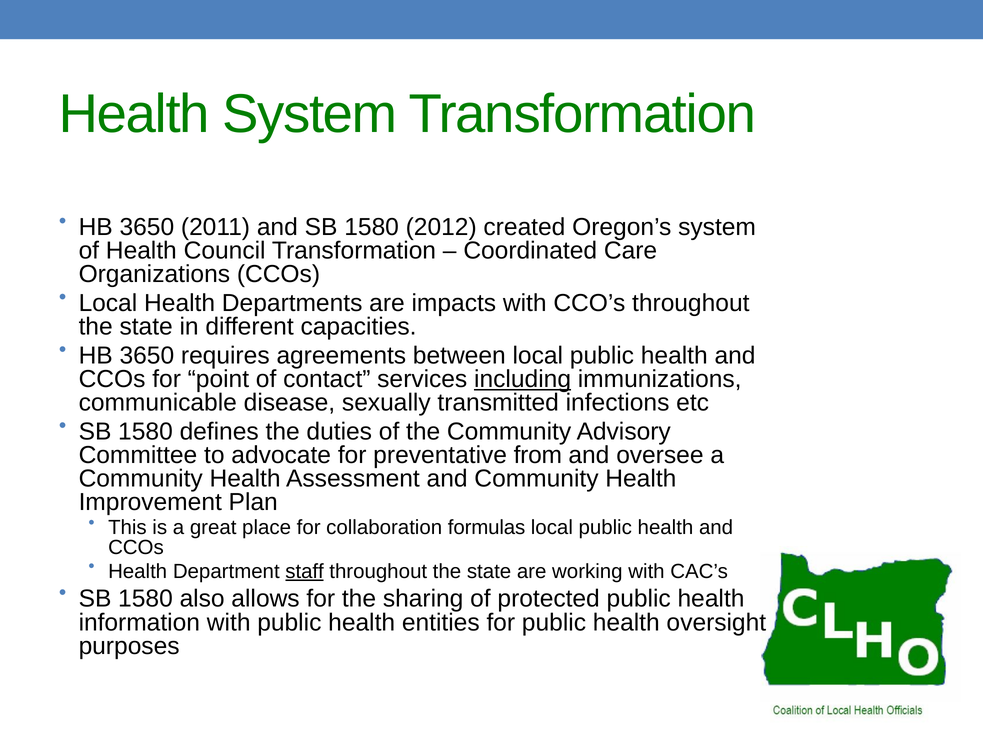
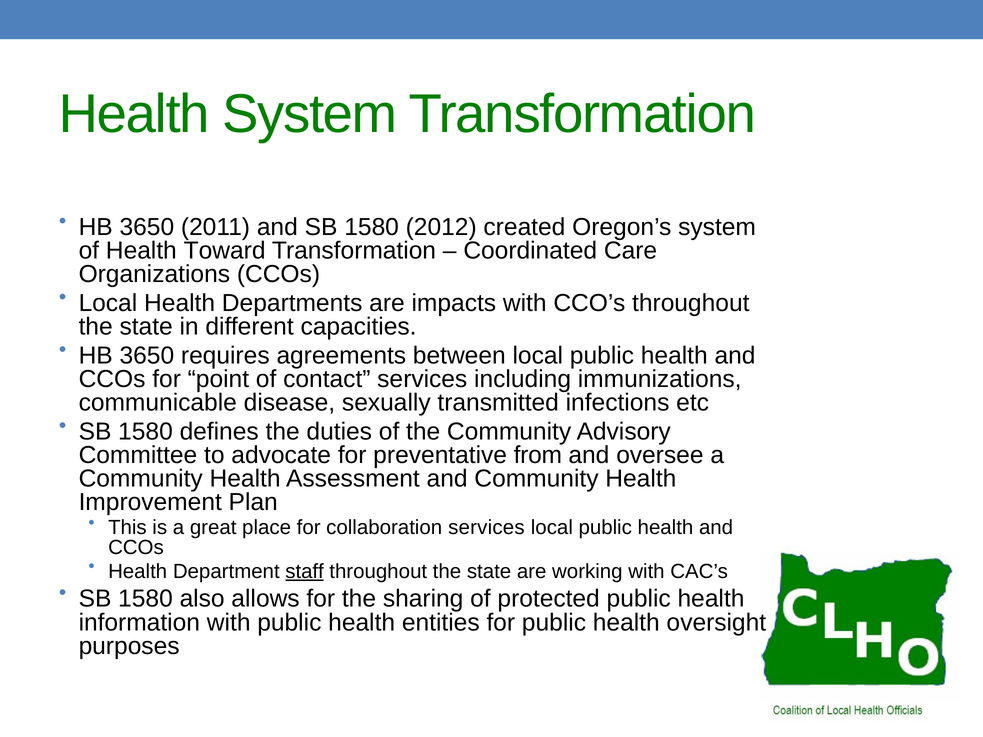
Council: Council -> Toward
including underline: present -> none
collaboration formulas: formulas -> services
